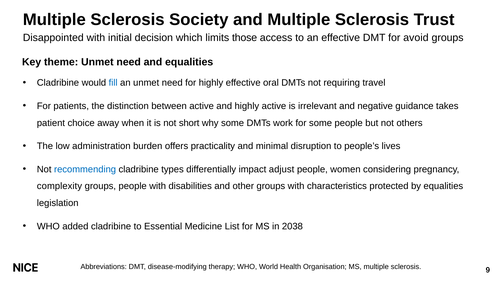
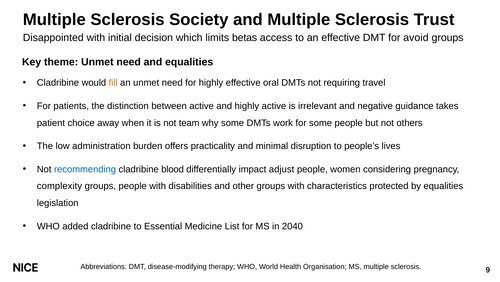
those: those -> betas
fill colour: blue -> orange
short: short -> team
types: types -> blood
2038: 2038 -> 2040
